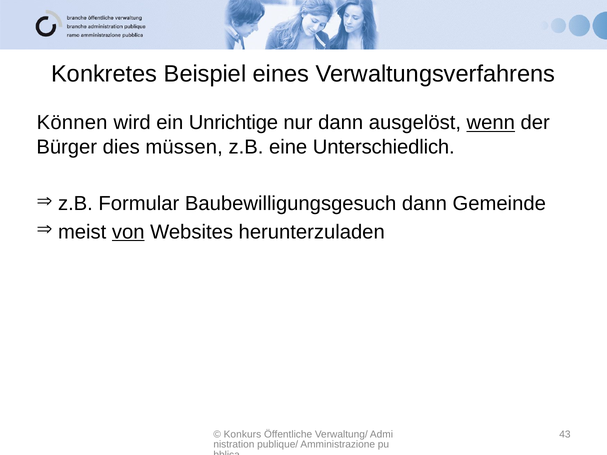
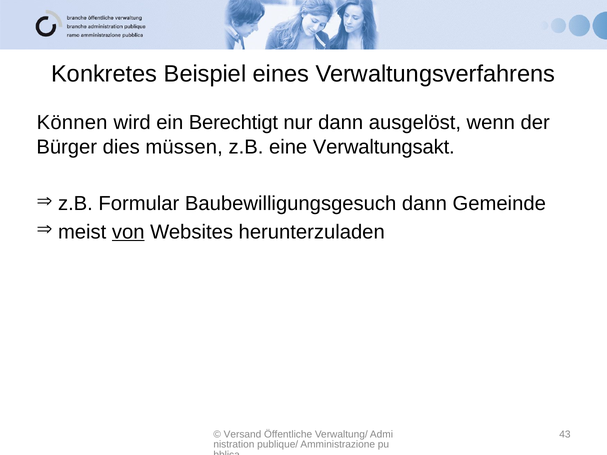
Unrichtige: Unrichtige -> Berechtigt
wenn underline: present -> none
Unterschiedlich: Unterschiedlich -> Verwaltungsakt
Konkurs: Konkurs -> Versand
